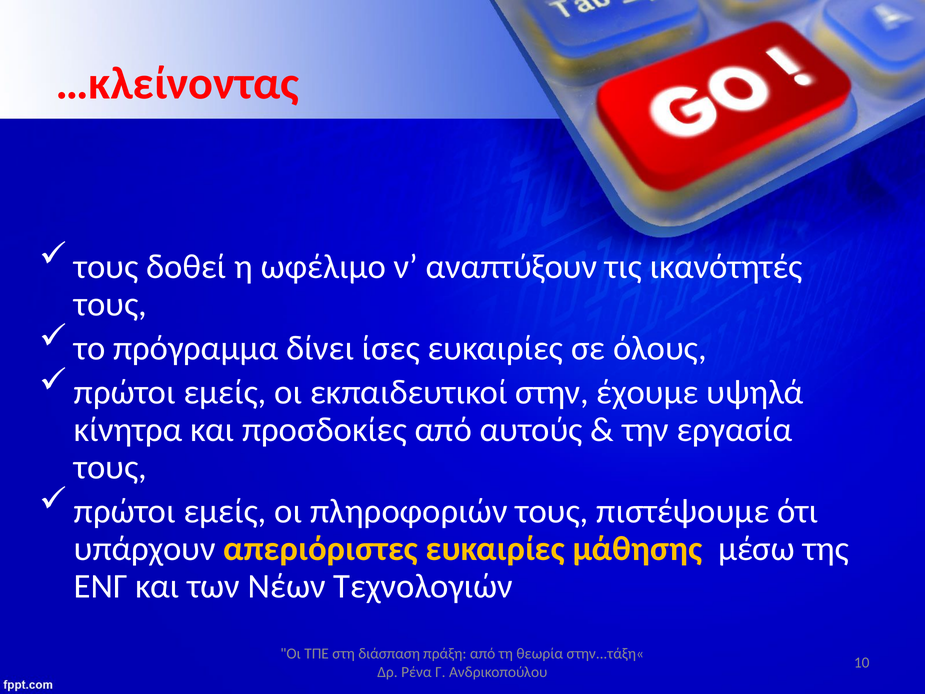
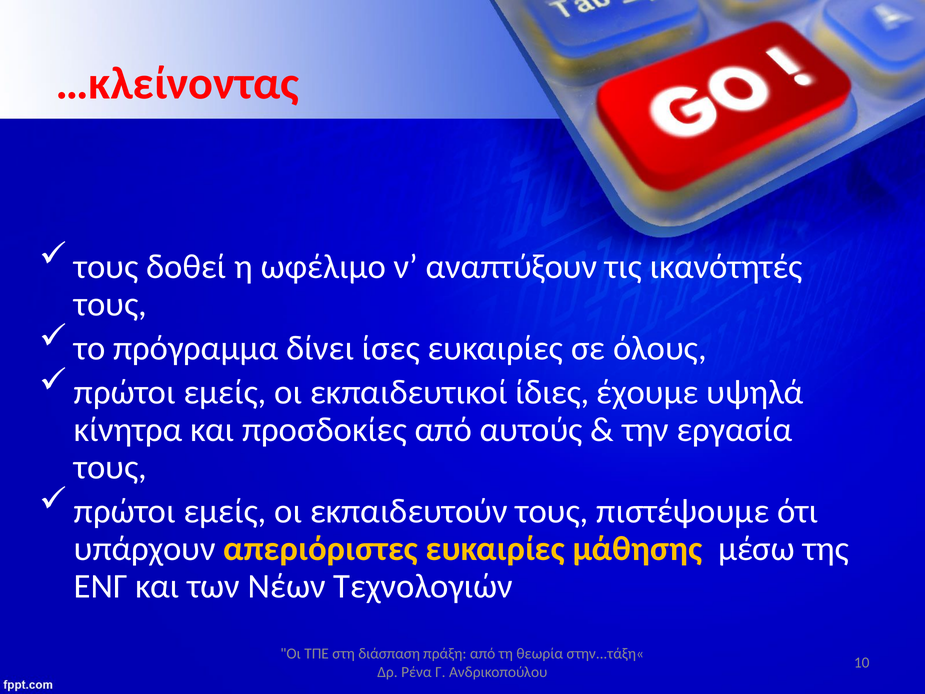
στην: στην -> ίδιες
πληροφοριών: πληροφοριών -> εκπαιδευτούν
